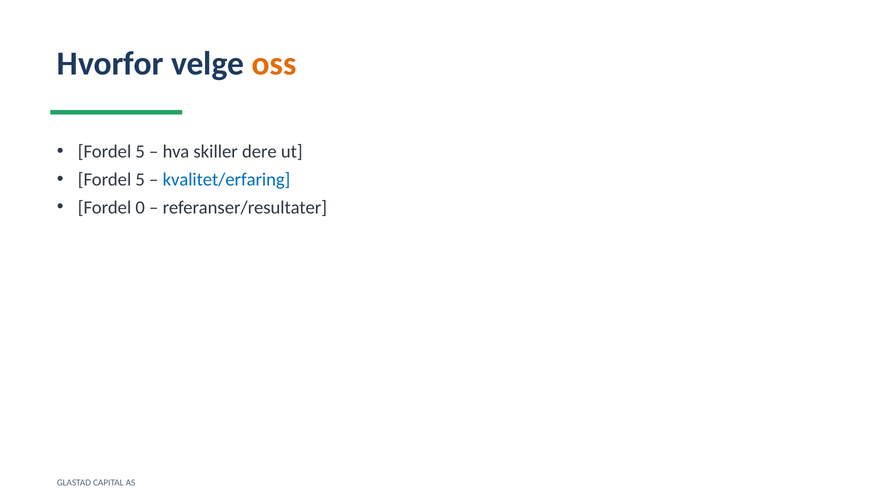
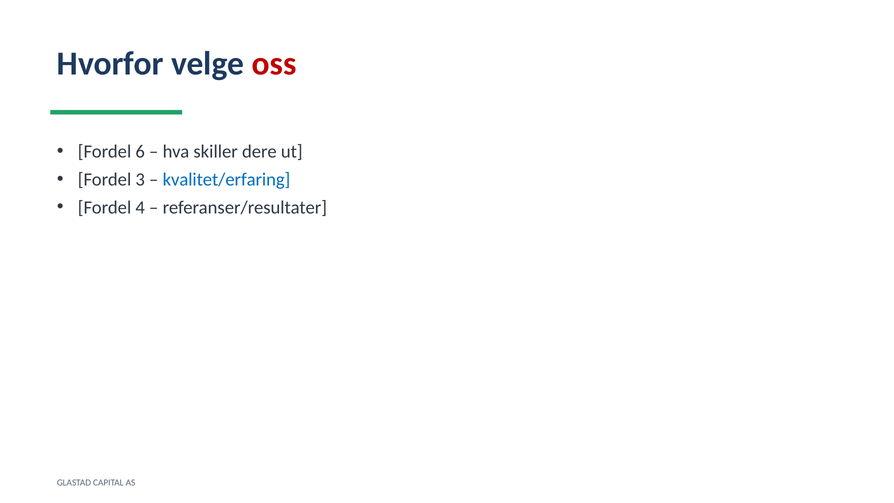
oss colour: orange -> red
5 at (140, 151): 5 -> 6
5 at (140, 179): 5 -> 3
0: 0 -> 4
